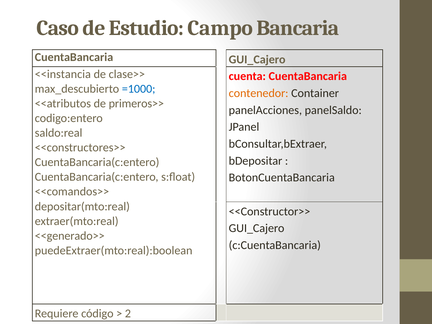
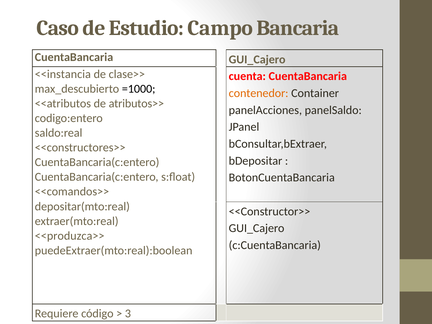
=1000 colour: blue -> black
primeros>>: primeros>> -> atributos>>
<<generado>>: <<generado>> -> <<produzca>>
2: 2 -> 3
